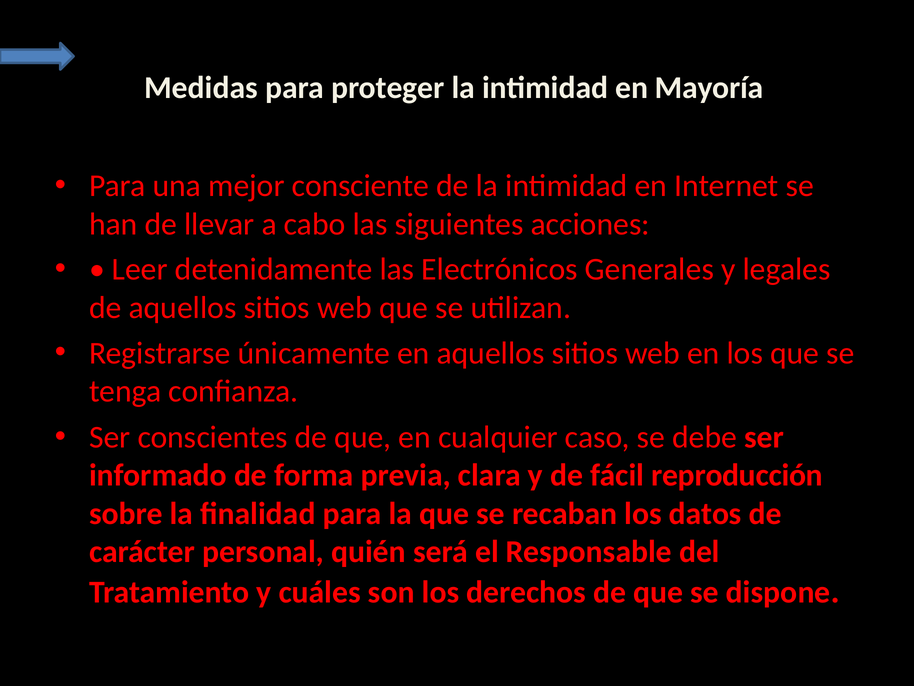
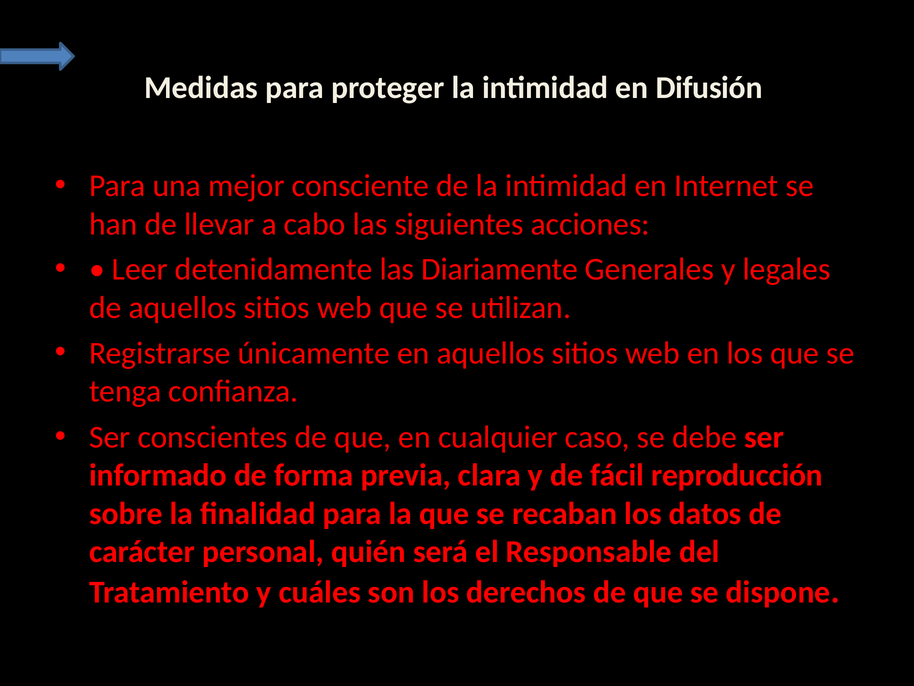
Mayoría: Mayoría -> Difusión
Electrónicos: Electrónicos -> Diariamente
